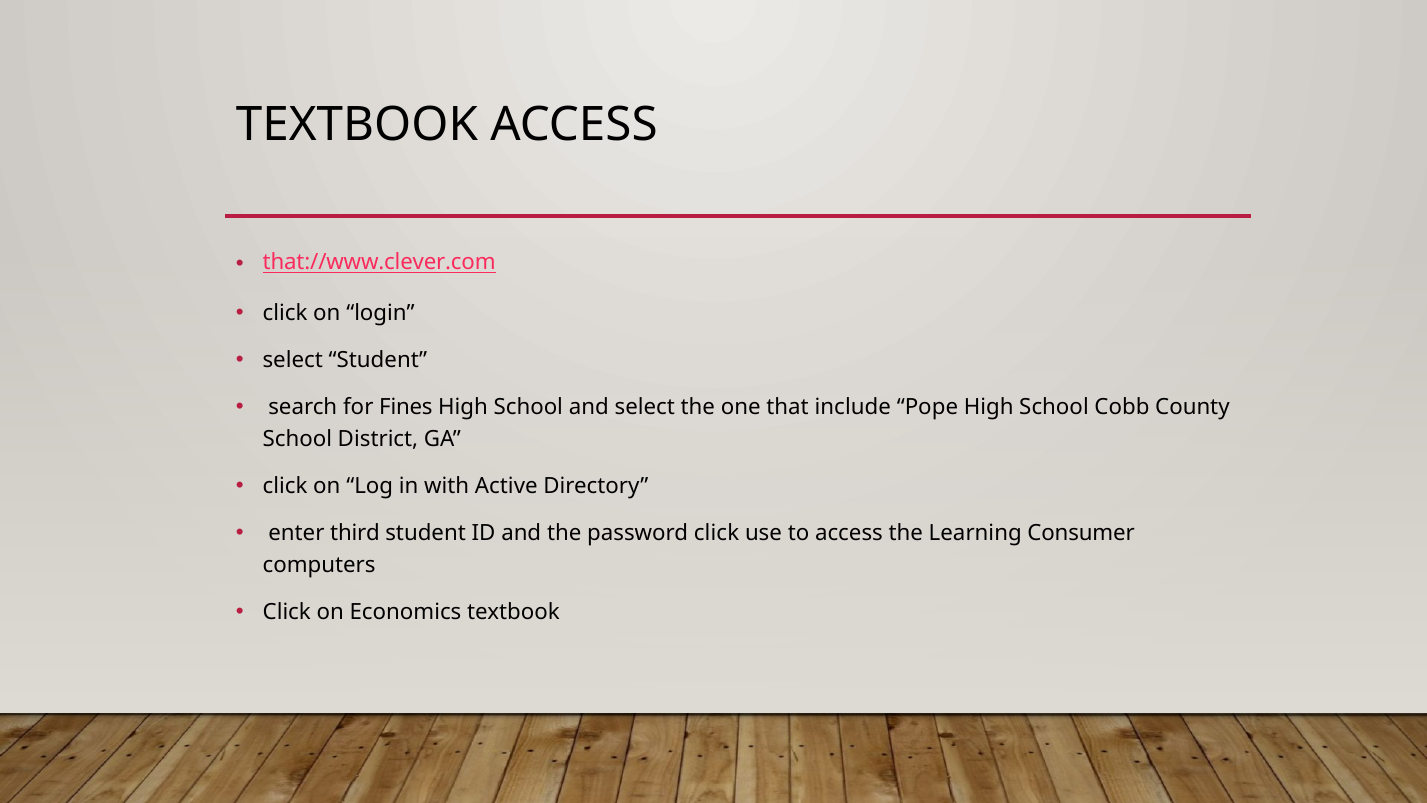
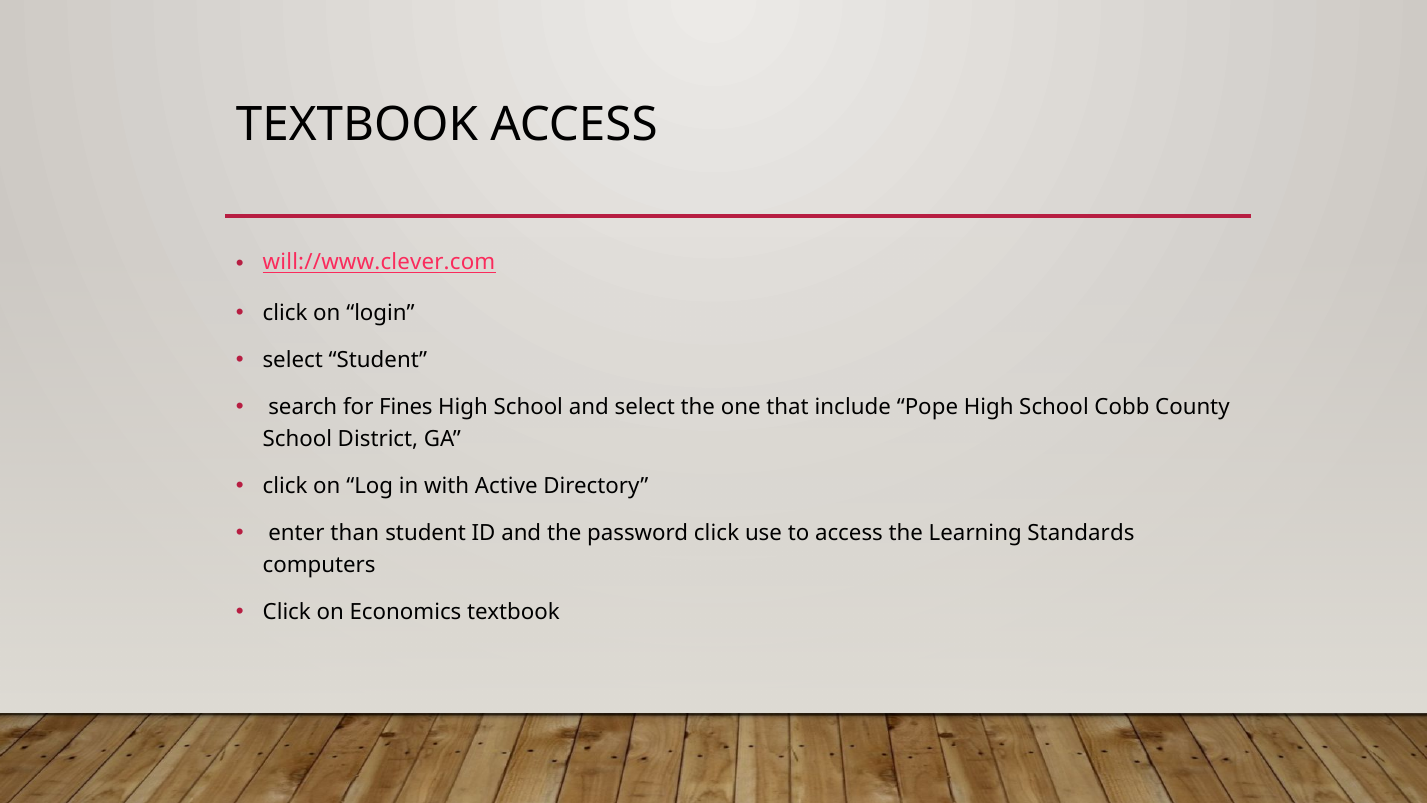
that://www.clever.com: that://www.clever.com -> will://www.clever.com
third: third -> than
Consumer: Consumer -> Standards
